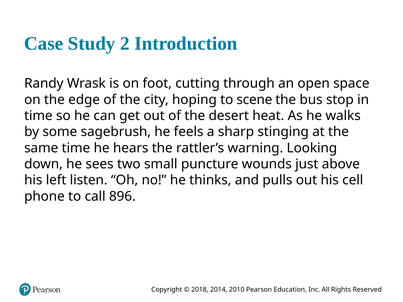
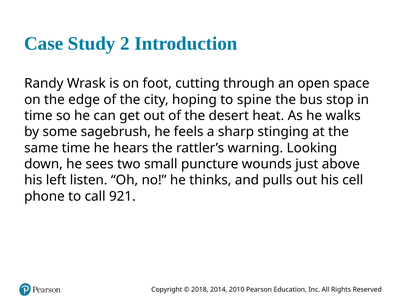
scene: scene -> spine
896: 896 -> 921
